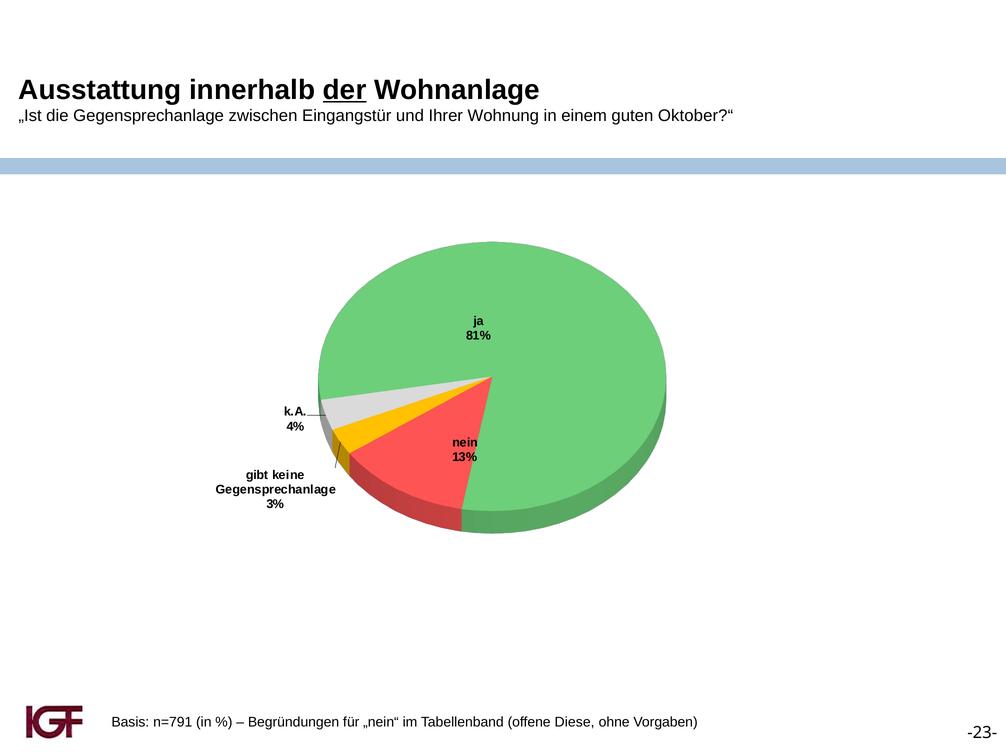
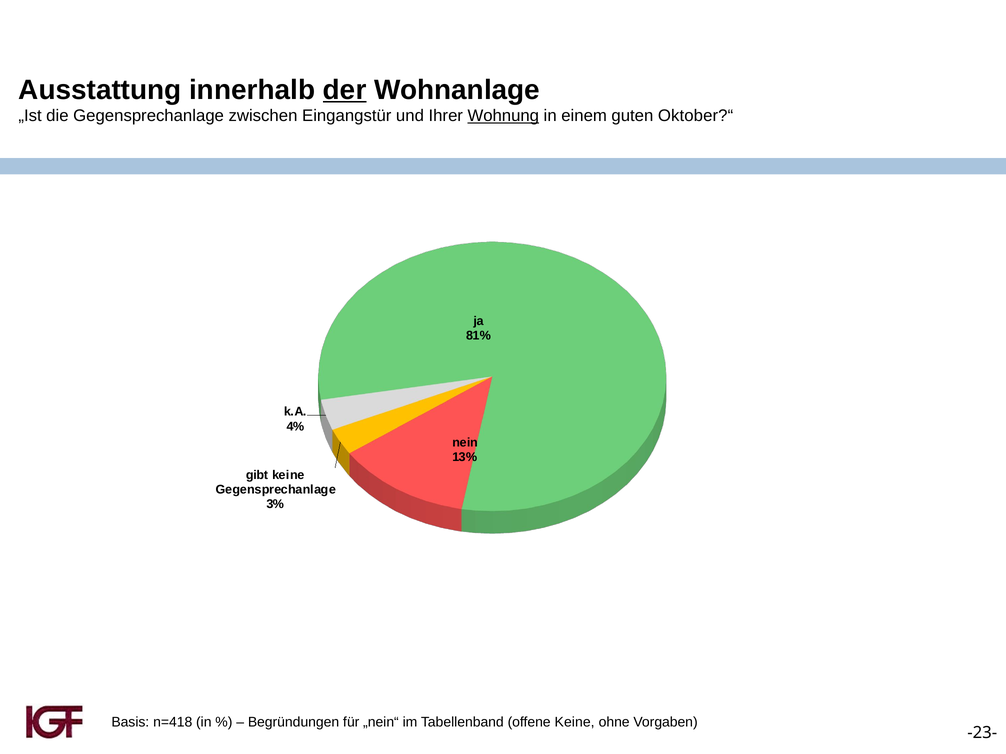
Wohnung underline: none -> present
n=791: n=791 -> n=418
offene Diese: Diese -> Keine
